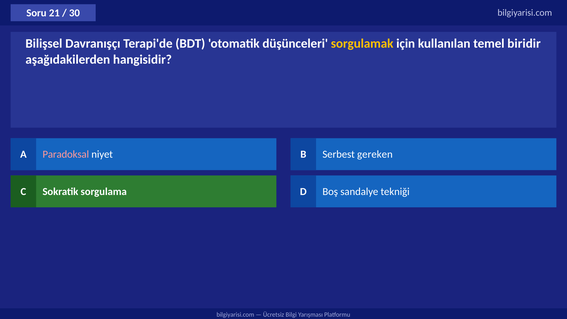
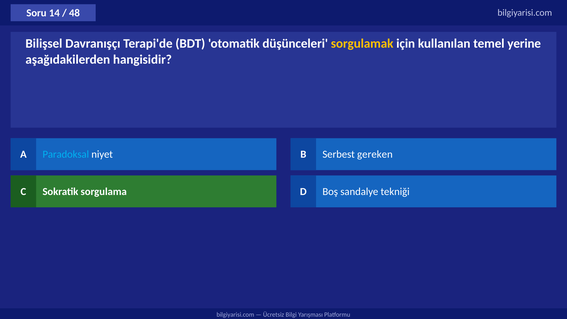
21: 21 -> 14
30: 30 -> 48
biridir: biridir -> yerine
Paradoksal colour: pink -> light blue
